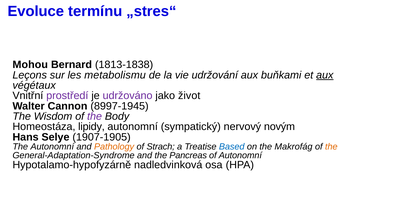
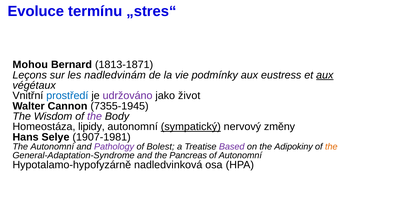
1813-1838: 1813-1838 -> 1813-1871
metabolismu: metabolismu -> nadledvinám
udržování: udržování -> podmínky
buňkami: buňkami -> eustress
prostředí colour: purple -> blue
8997-1945: 8997-1945 -> 7355-1945
sympatický underline: none -> present
novým: novým -> změny
1907-1905: 1907-1905 -> 1907-1981
Pathology colour: orange -> purple
Strach: Strach -> Bolest
Based colour: blue -> purple
Makrofág: Makrofág -> Adipokiny
